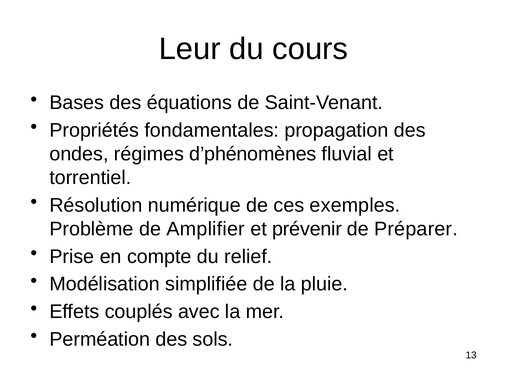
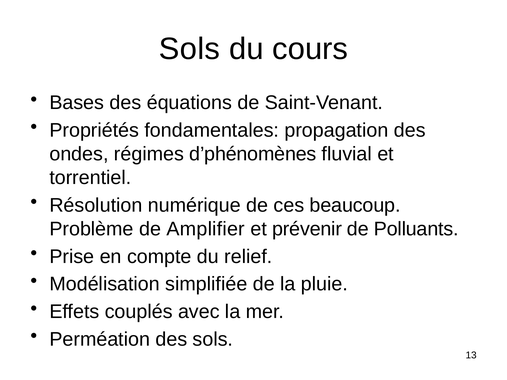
Leur at (190, 49): Leur -> Sols
exemples: exemples -> beaucoup
Préparer: Préparer -> Polluants
